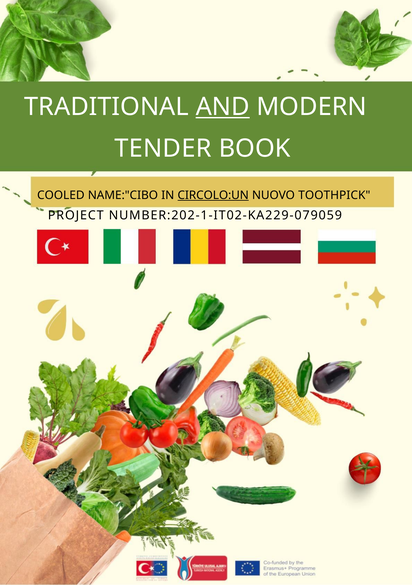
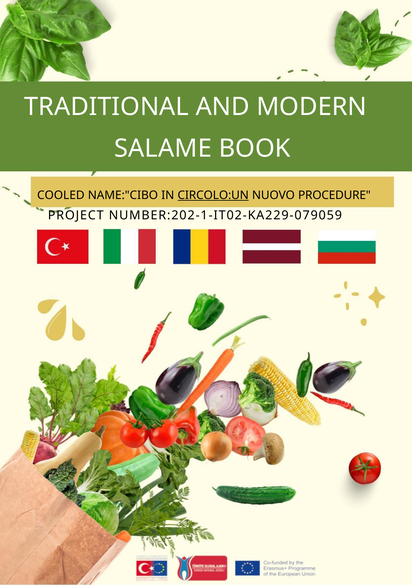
AND underline: present -> none
TENDER: TENDER -> SALAME
TOOTHPICK: TOOTHPICK -> PROCEDURE
